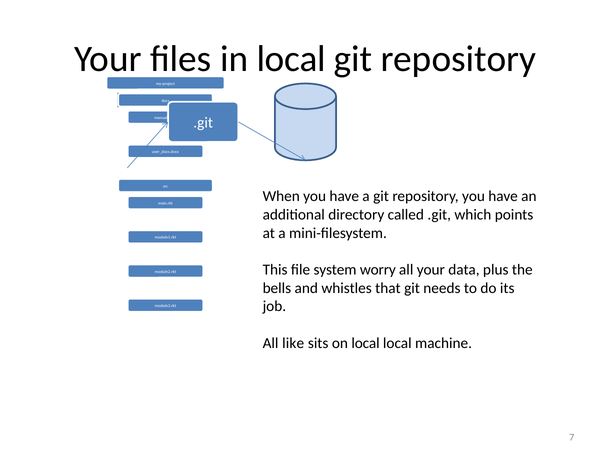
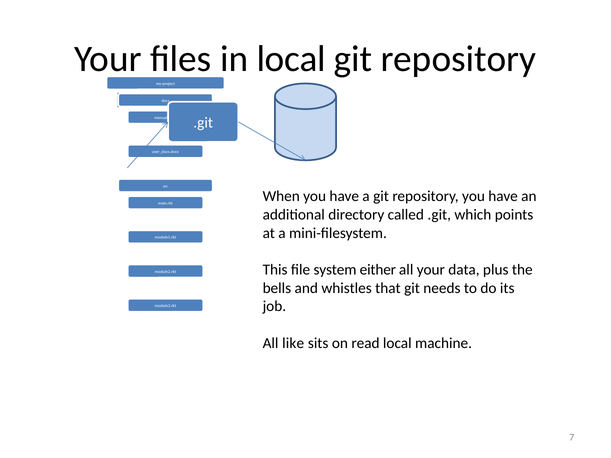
worry: worry -> either
on local: local -> read
